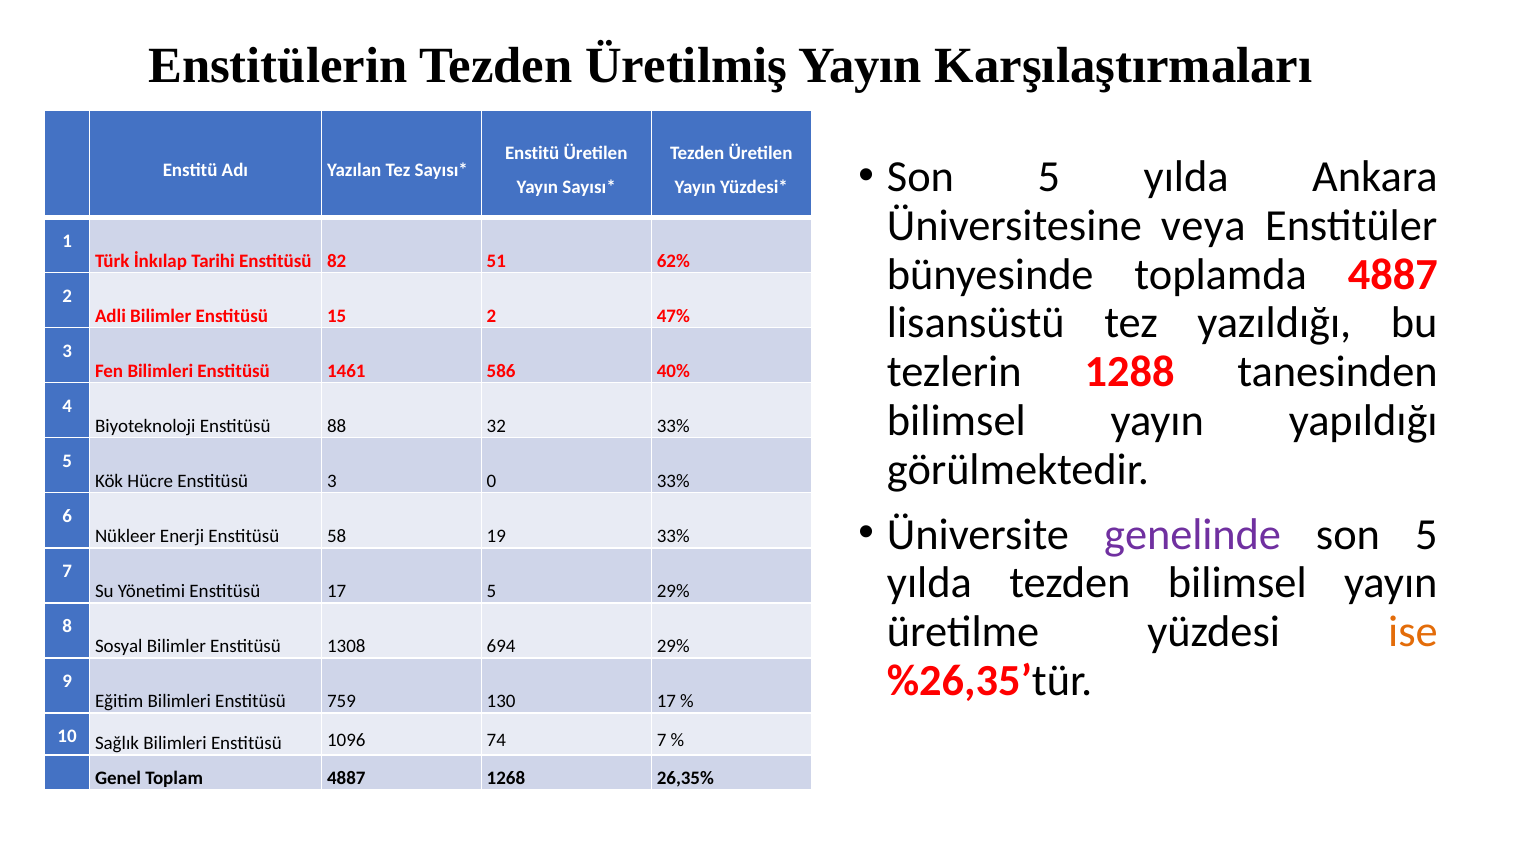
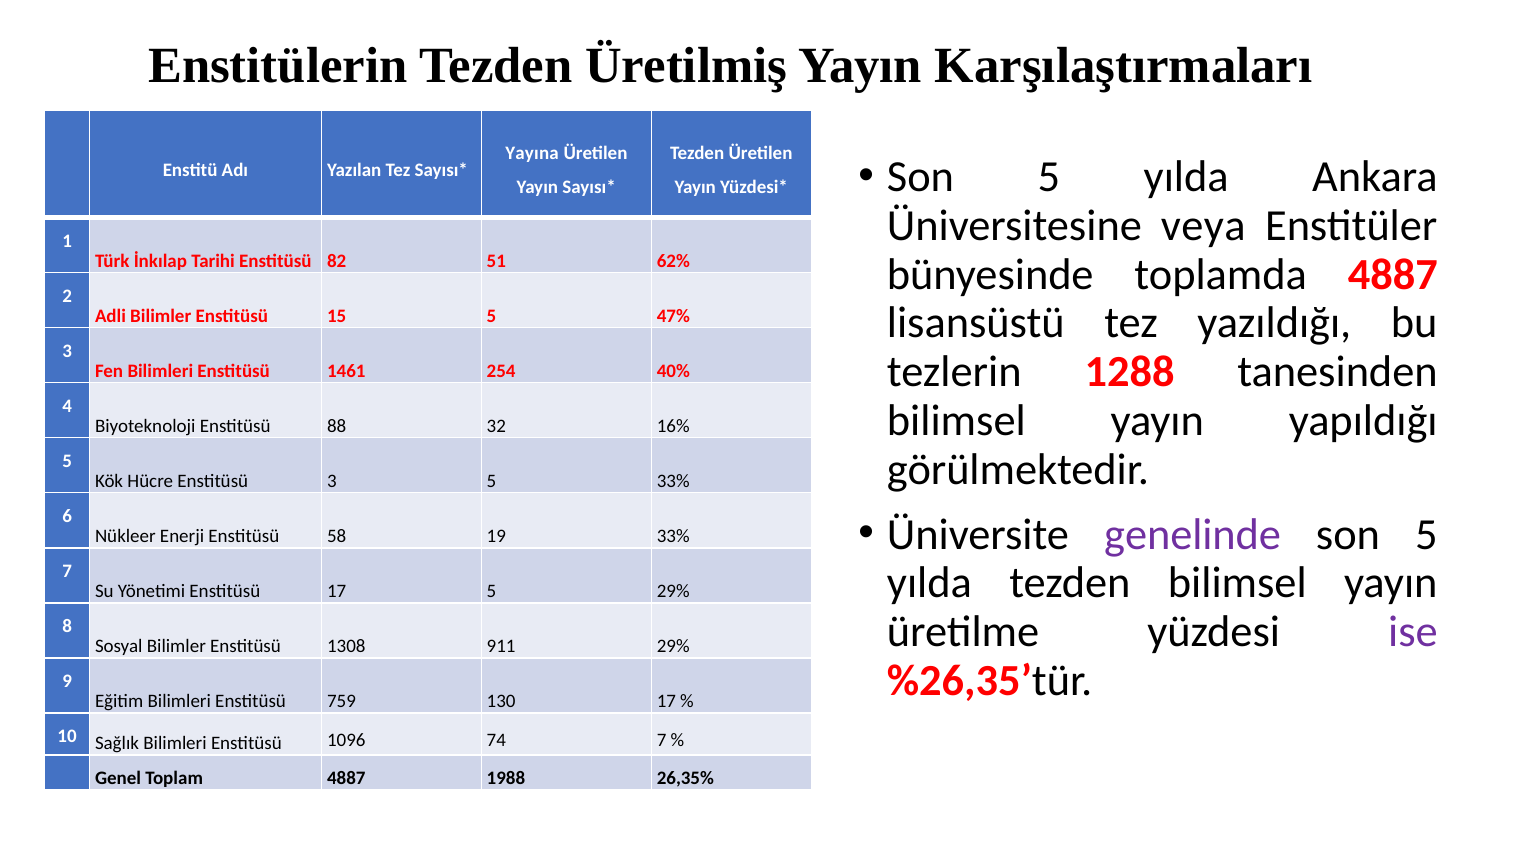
Enstitü at (532, 153): Enstitü -> Yayına
15 2: 2 -> 5
586: 586 -> 254
32 33%: 33% -> 16%
3 0: 0 -> 5
ise colour: orange -> purple
694: 694 -> 911
1268: 1268 -> 1988
